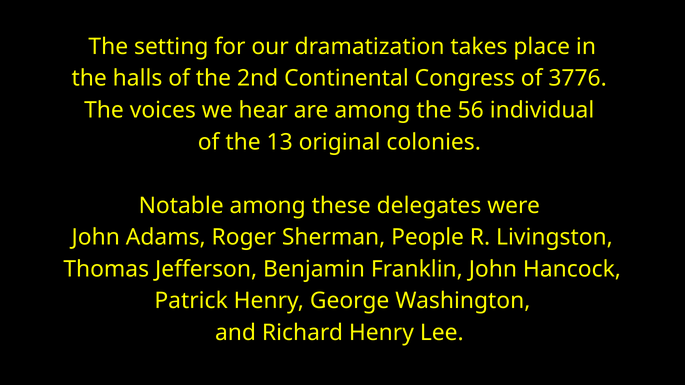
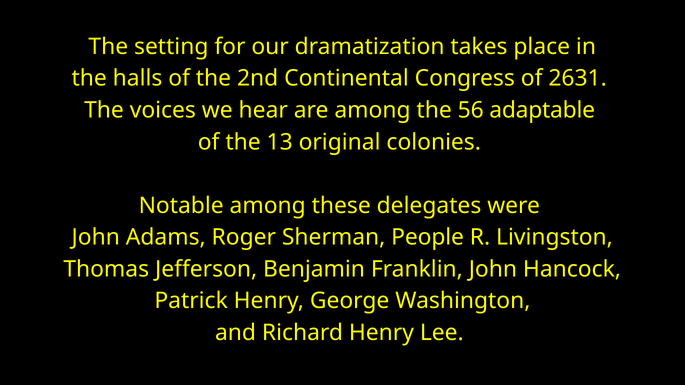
3776: 3776 -> 2631
individual: individual -> adaptable
